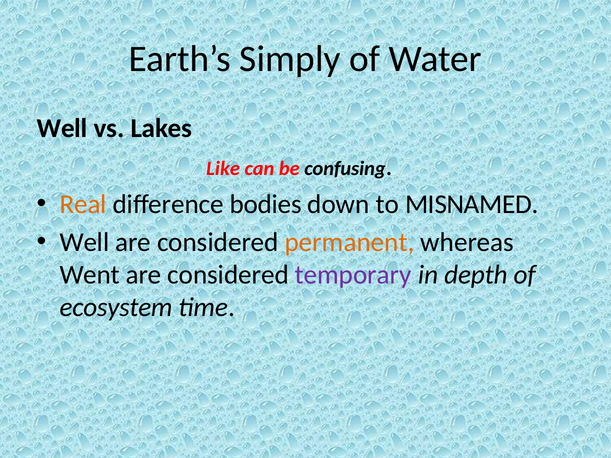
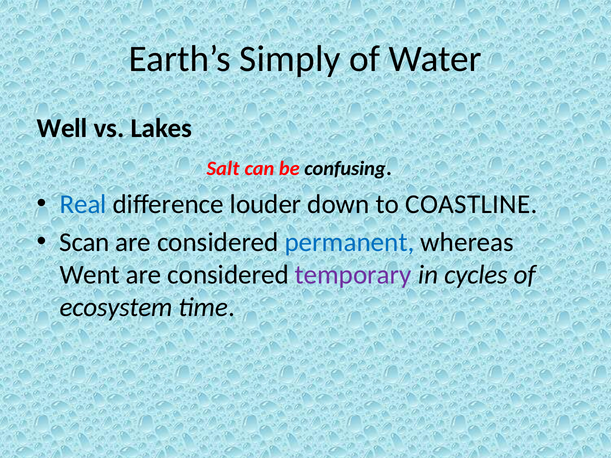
Like: Like -> Salt
Real colour: orange -> blue
bodies: bodies -> louder
MISNAMED: MISNAMED -> COASTLINE
Well at (84, 242): Well -> Scan
permanent colour: orange -> blue
depth: depth -> cycles
